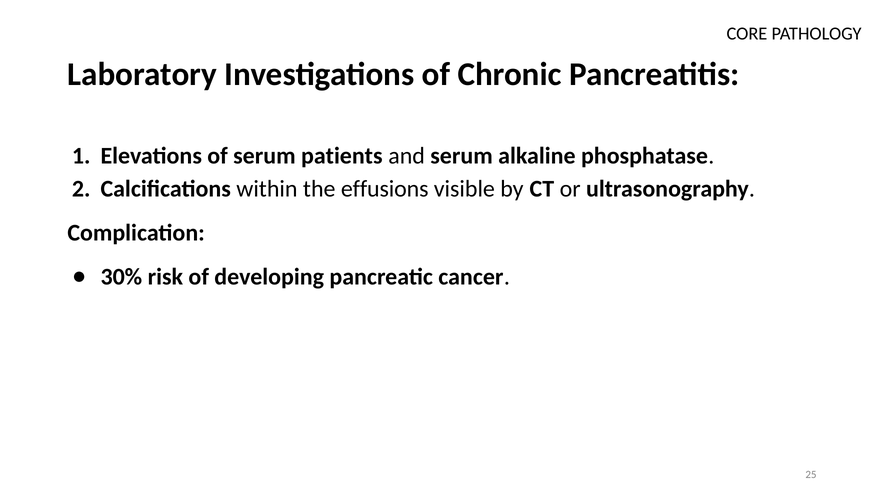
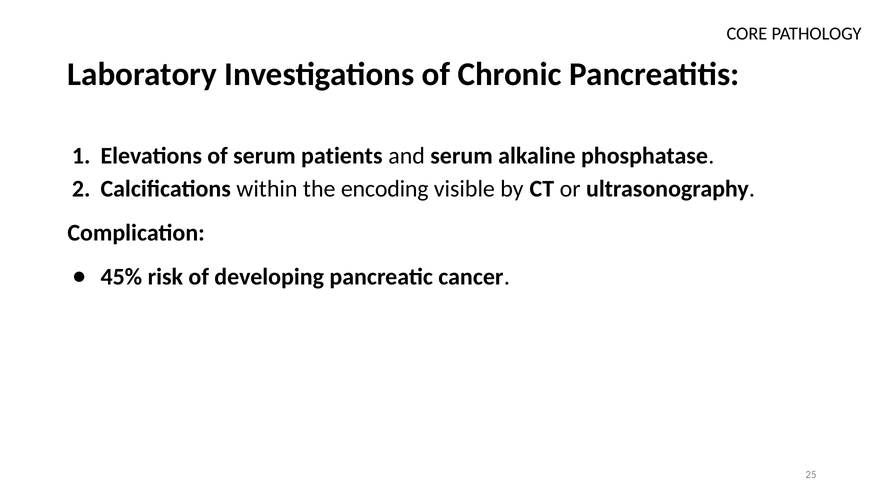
effusions: effusions -> encoding
30%: 30% -> 45%
